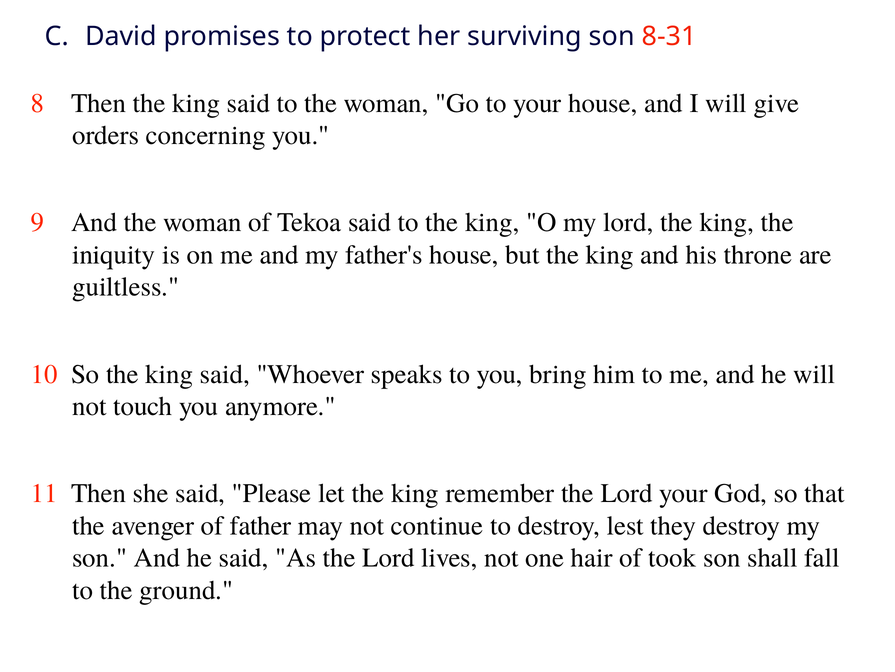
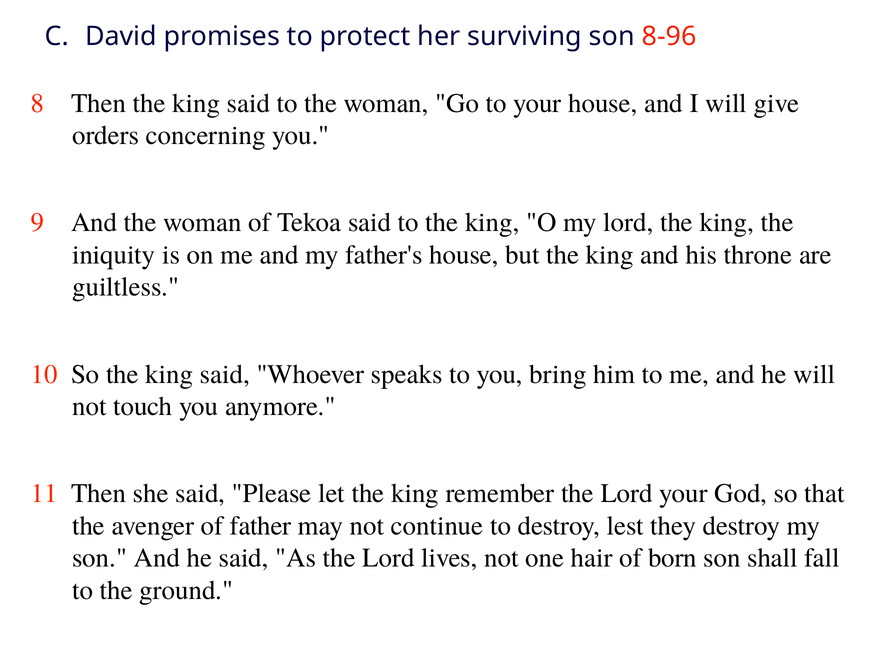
8-31: 8-31 -> 8-96
took: took -> born
